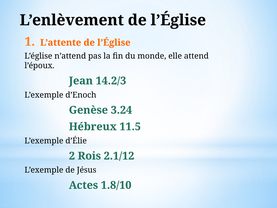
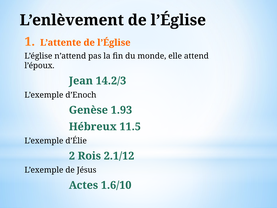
3.24: 3.24 -> 1.93
1.8/10: 1.8/10 -> 1.6/10
